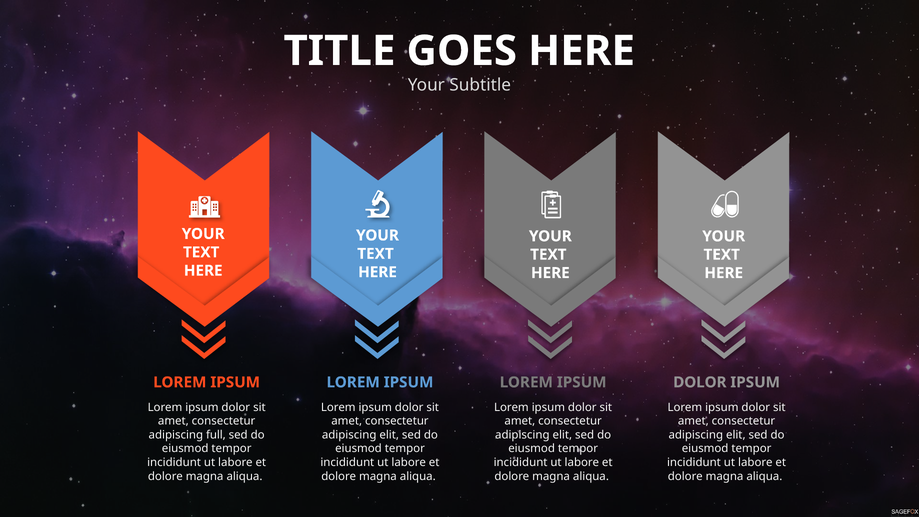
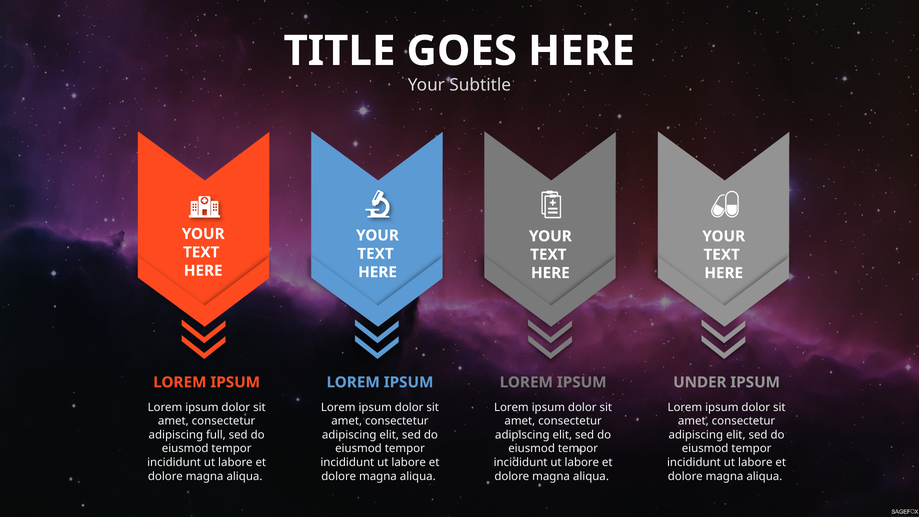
DOLOR at (700, 382): DOLOR -> UNDER
